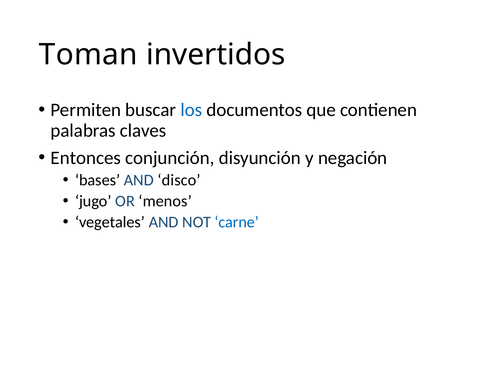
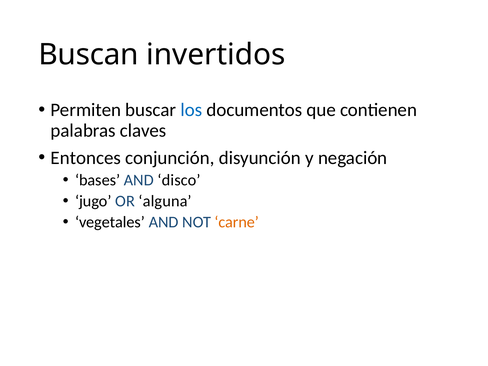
Toman: Toman -> Buscan
menos: menos -> alguna
carne colour: blue -> orange
